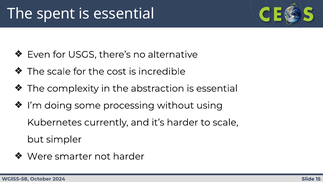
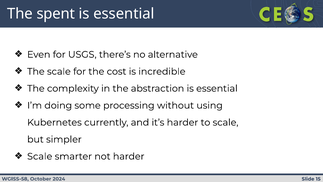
Were at (40, 156): Were -> Scale
